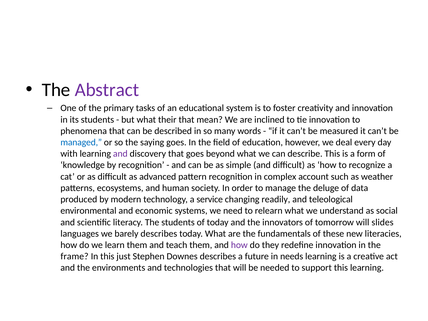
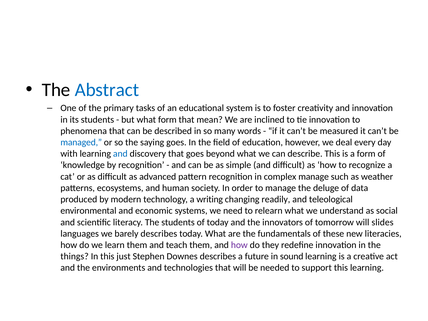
Abstract colour: purple -> blue
what their: their -> form
and at (120, 154) colour: purple -> blue
complex account: account -> manage
service: service -> writing
frame: frame -> things
needs: needs -> sound
